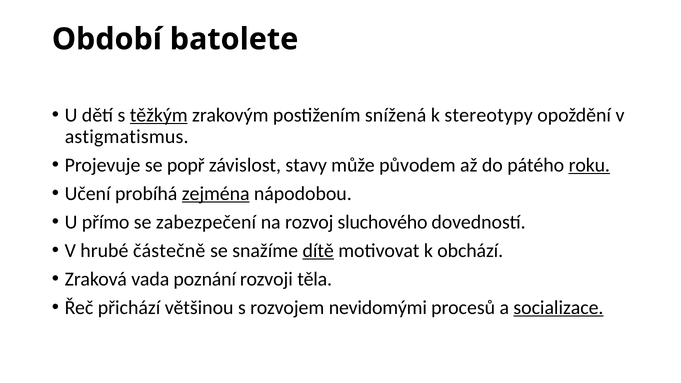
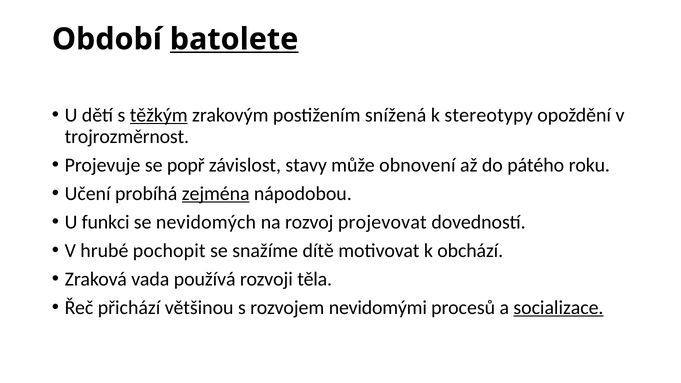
batolete underline: none -> present
astigmatismus: astigmatismus -> trojrozměrnost
původem: původem -> obnovení
roku underline: present -> none
přímo: přímo -> funkci
zabezpečení: zabezpečení -> nevidomých
sluchového: sluchového -> projevovat
částečně: částečně -> pochopit
dítě underline: present -> none
poznání: poznání -> používá
